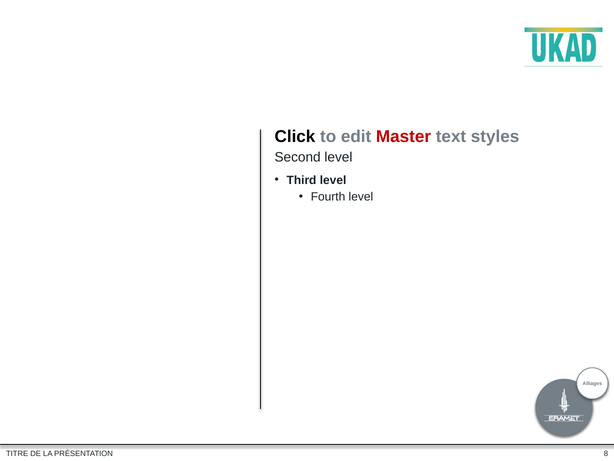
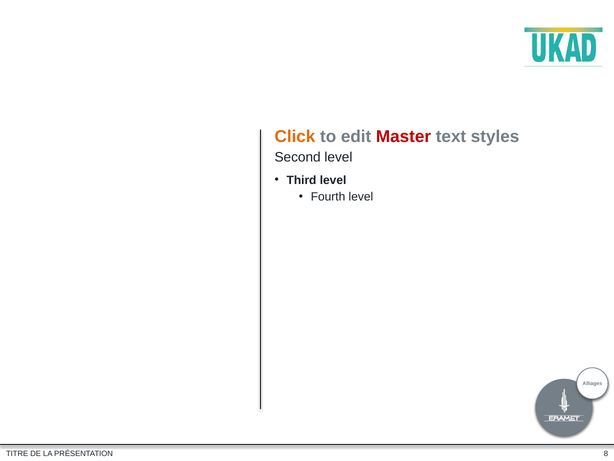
Click colour: black -> orange
